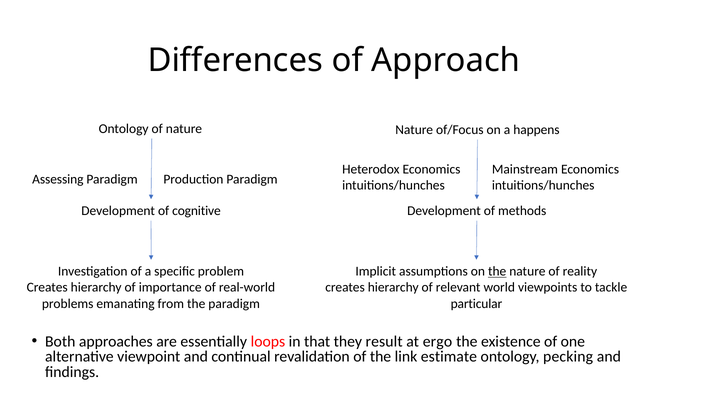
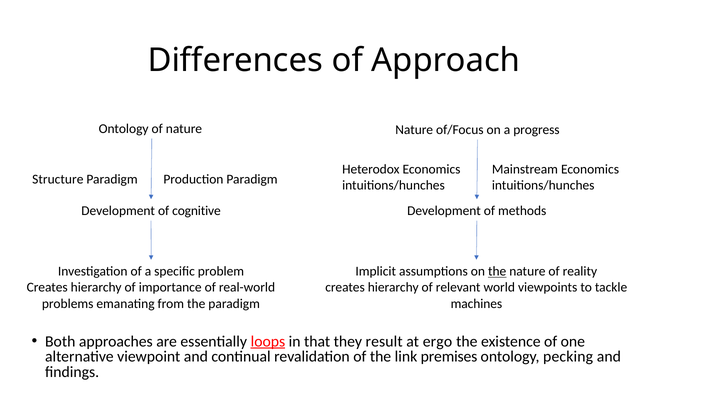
happens: happens -> progress
Assessing: Assessing -> Structure
particular: particular -> machines
loops underline: none -> present
estimate: estimate -> premises
